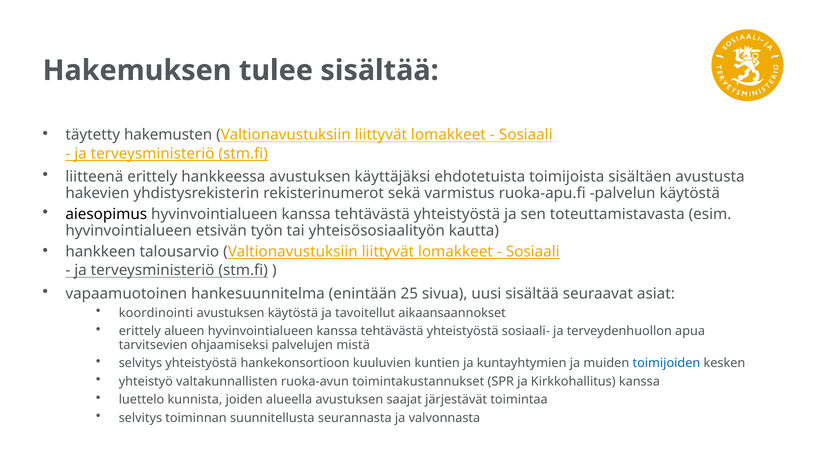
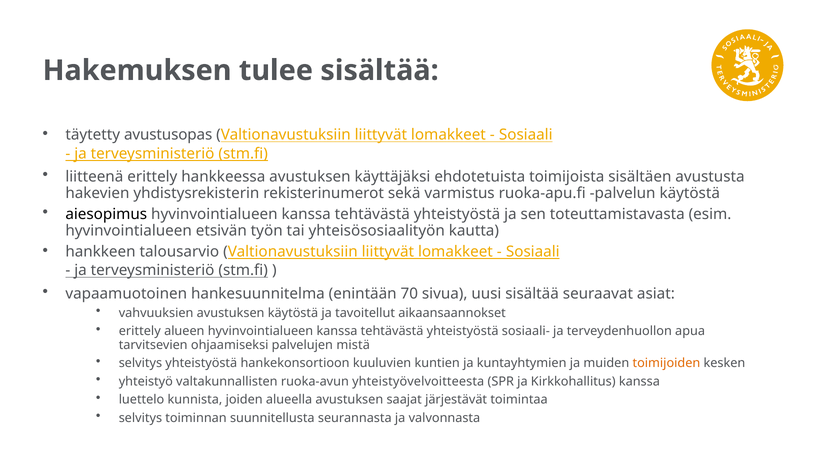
hakemusten: hakemusten -> avustusopas
25: 25 -> 70
koordinointi: koordinointi -> vahvuuksien
toimijoiden colour: blue -> orange
toimintakustannukset: toimintakustannukset -> yhteistyövelvoitteesta
